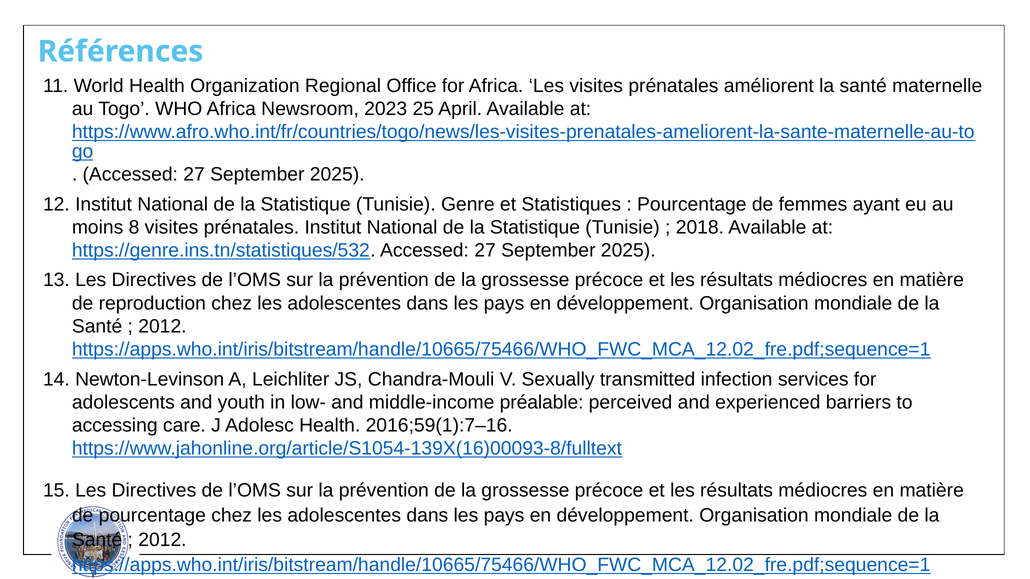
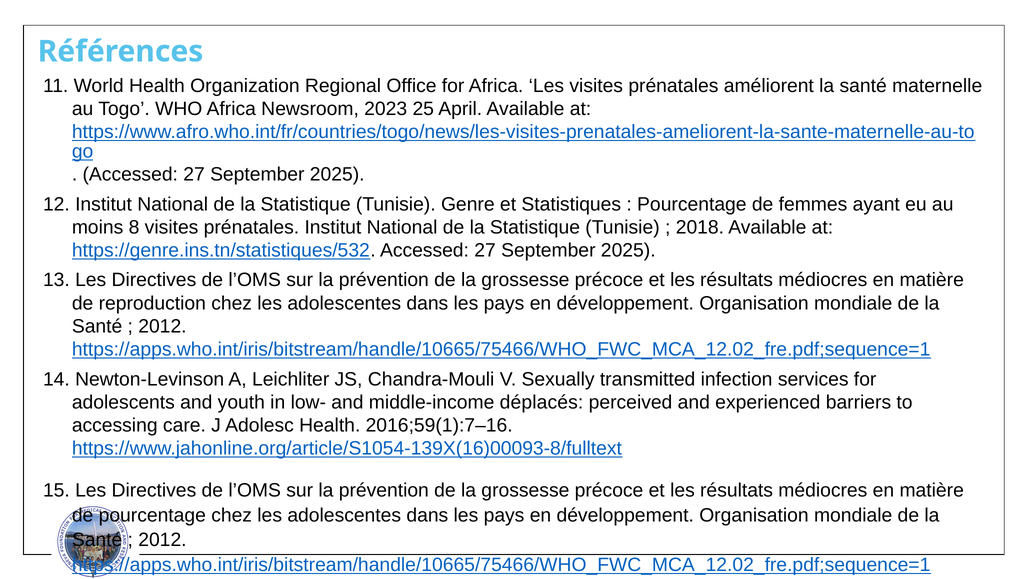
préalable: préalable -> déplacés
